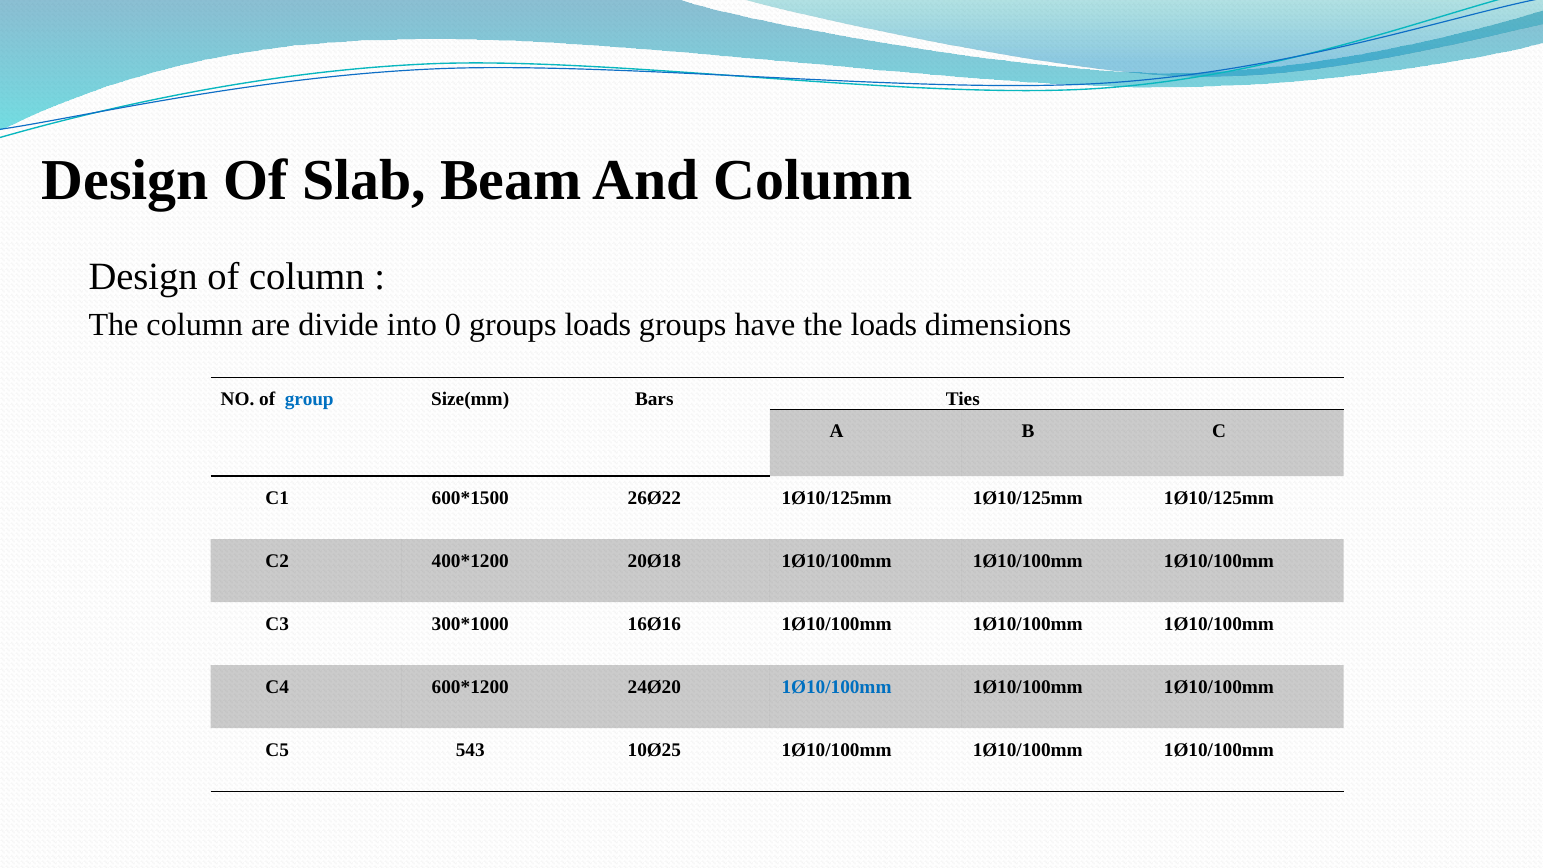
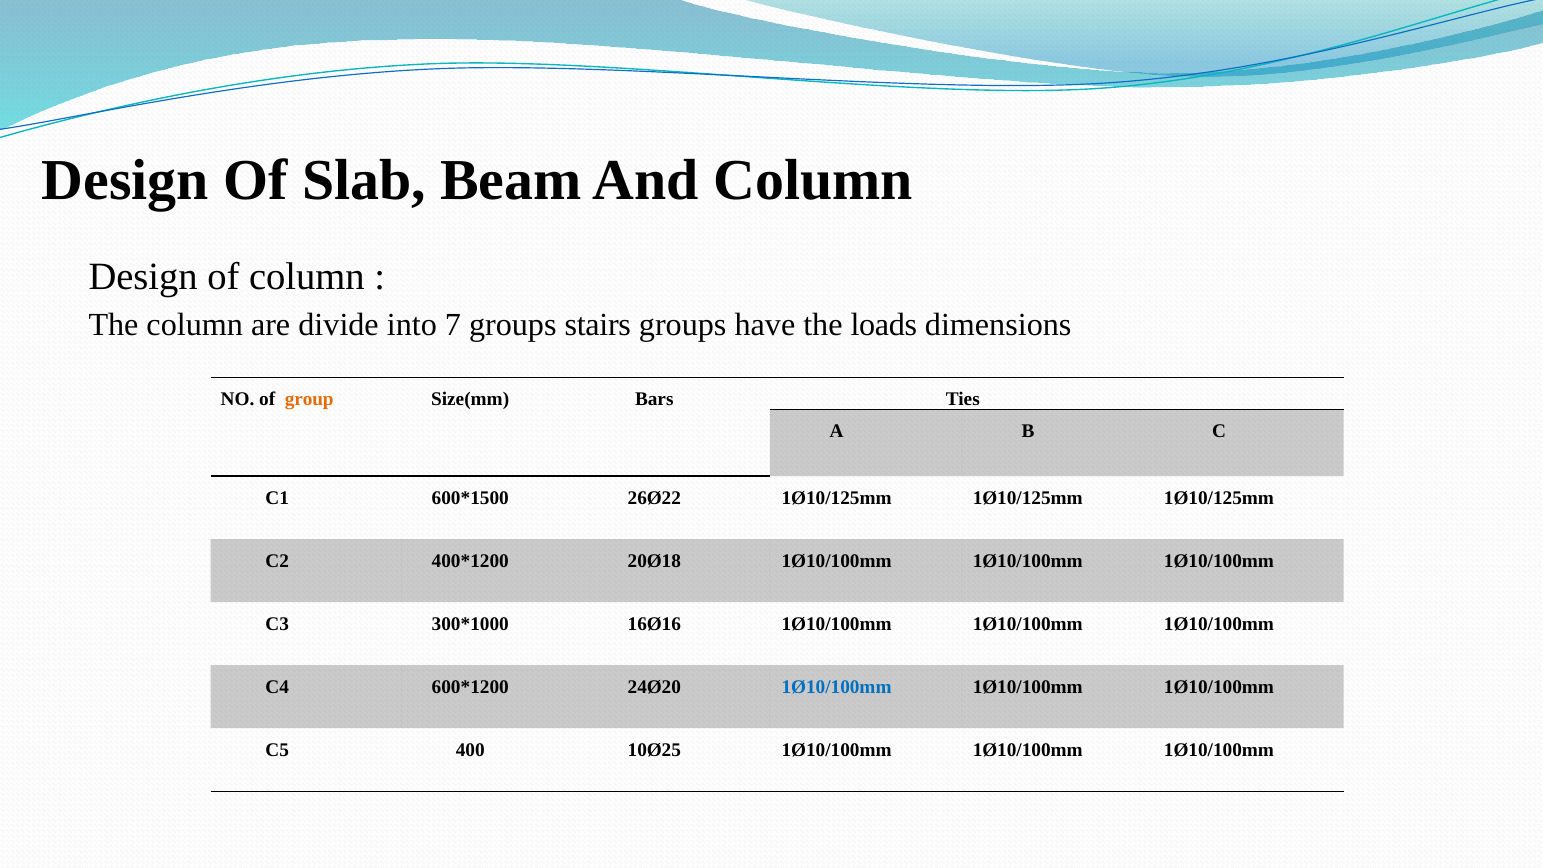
0: 0 -> 7
groups loads: loads -> stairs
group colour: blue -> orange
C5 543: 543 -> 400
